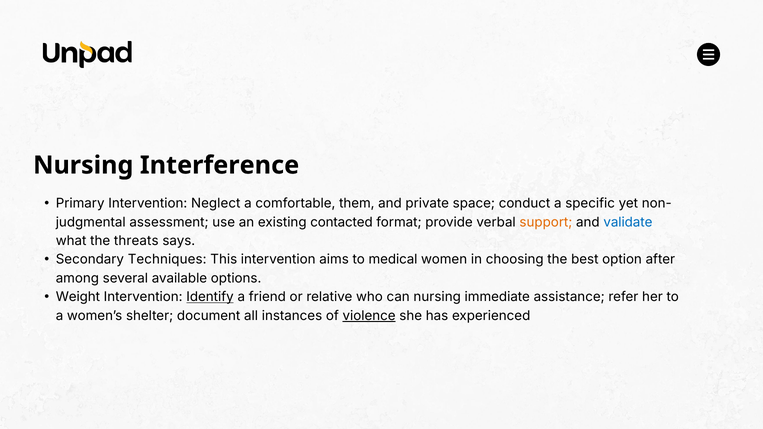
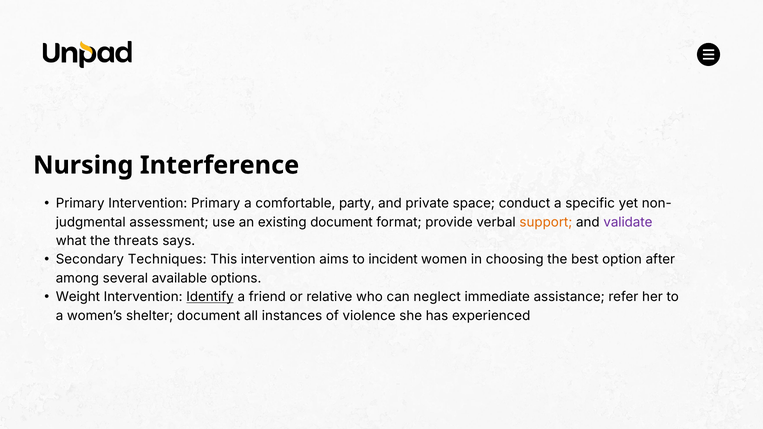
Intervention Neglect: Neglect -> Primary
them: them -> party
existing contacted: contacted -> document
validate colour: blue -> purple
medical: medical -> incident
can nursing: nursing -> neglect
violence underline: present -> none
